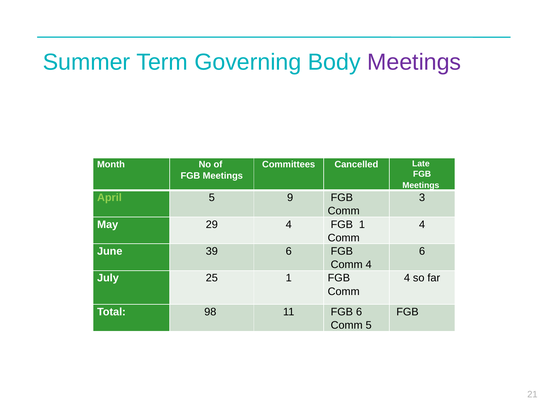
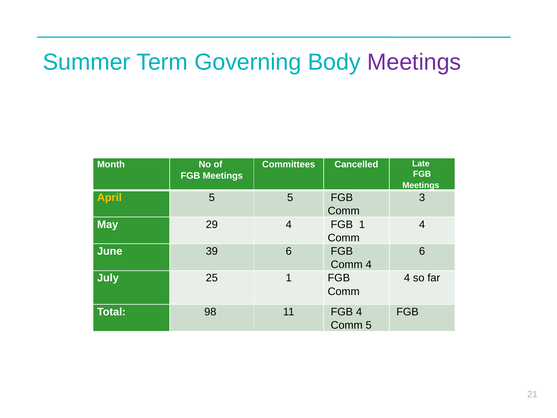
April colour: light green -> yellow
5 9: 9 -> 5
FGB 6: 6 -> 4
